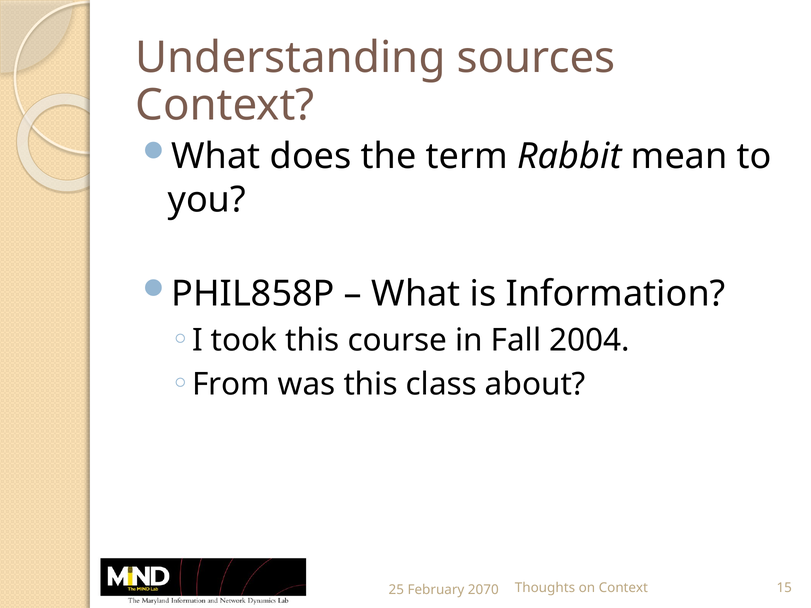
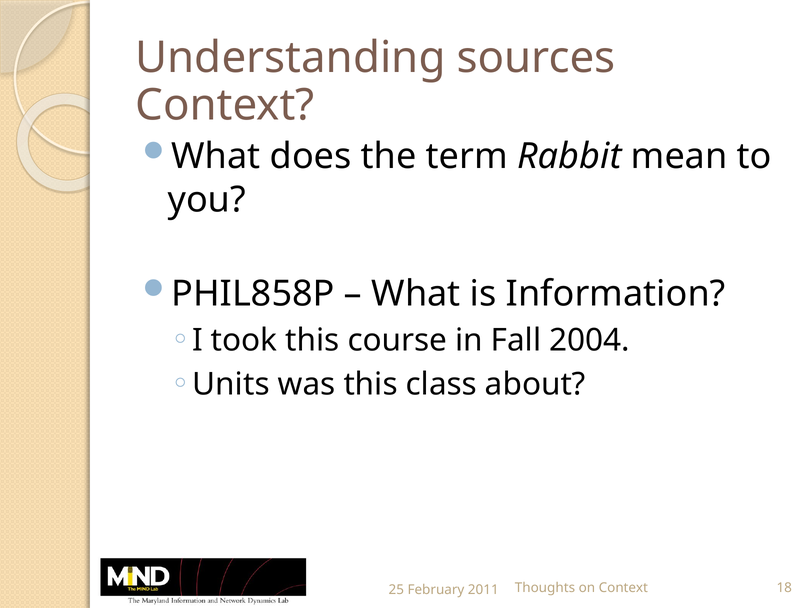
From: From -> Units
15: 15 -> 18
2070: 2070 -> 2011
